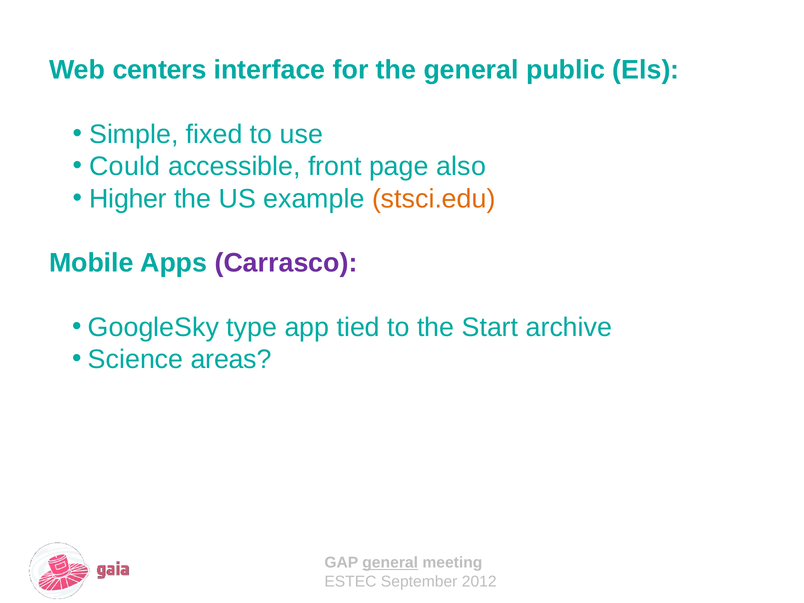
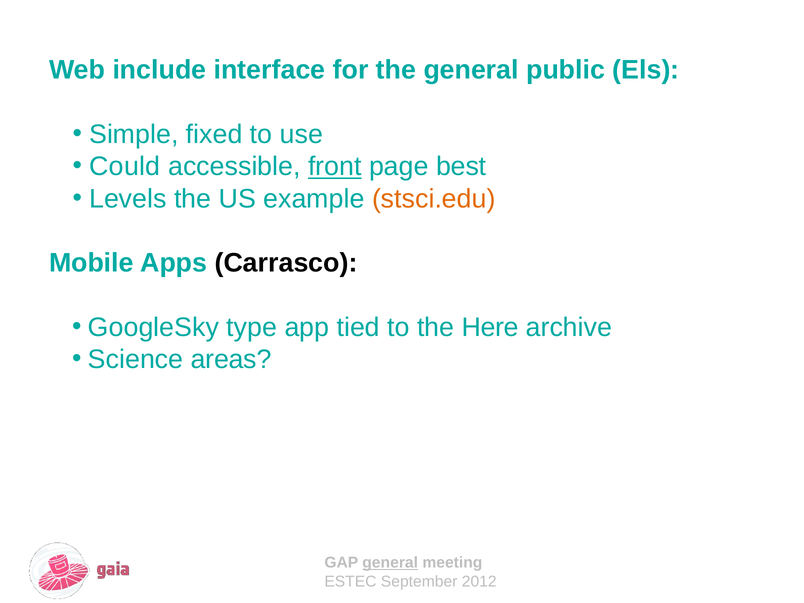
centers: centers -> include
front underline: none -> present
also: also -> best
Higher: Higher -> Levels
Carrasco colour: purple -> black
Start: Start -> Here
